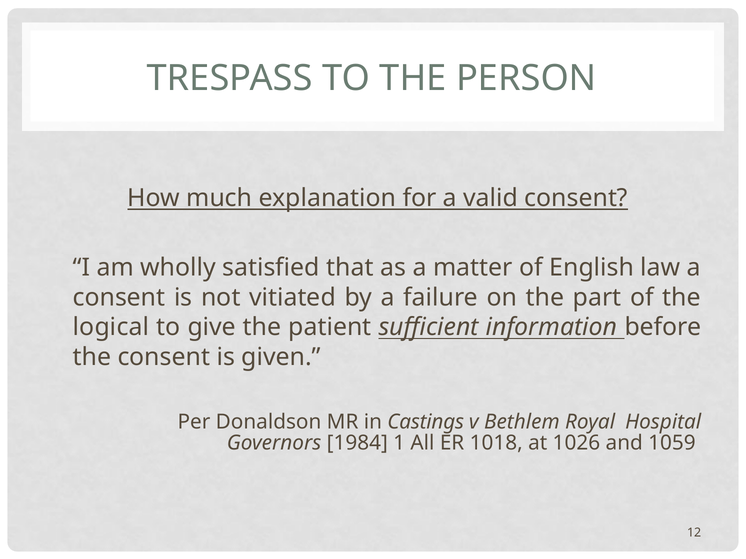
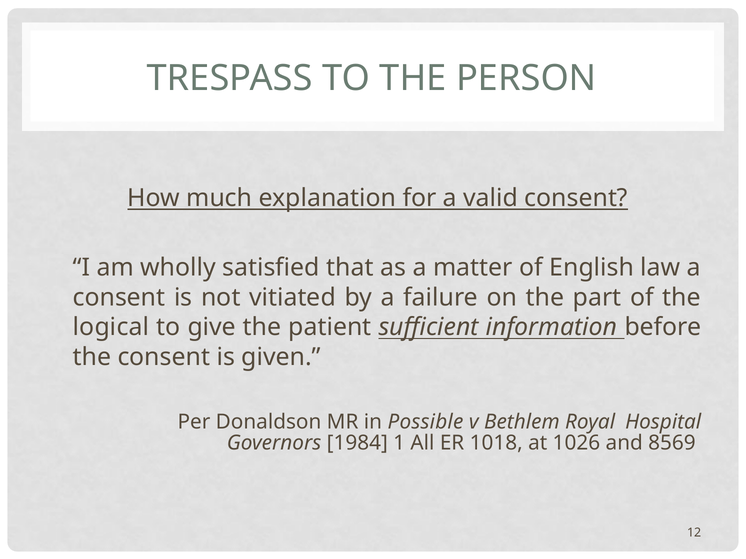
Castings: Castings -> Possible
1059: 1059 -> 8569
